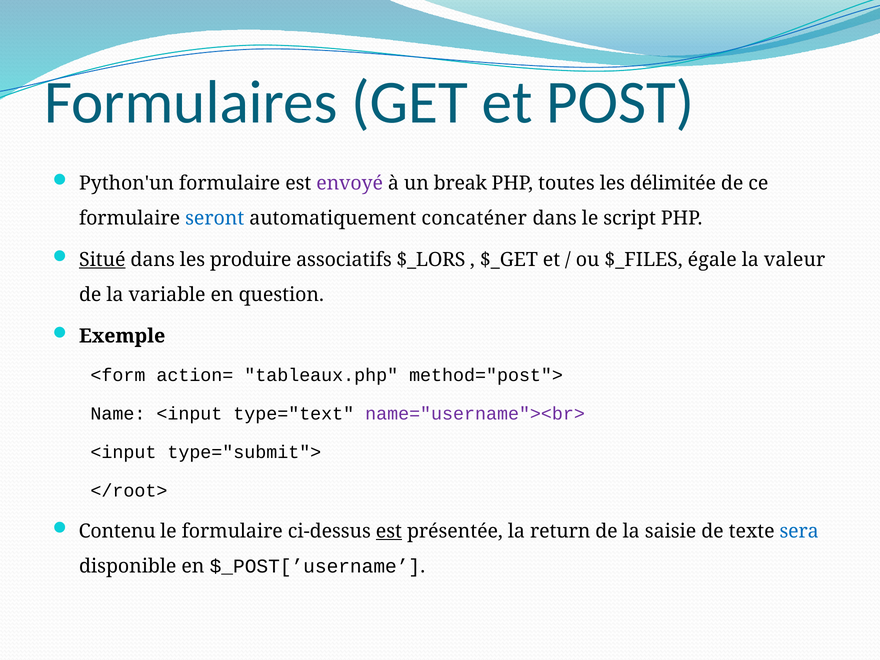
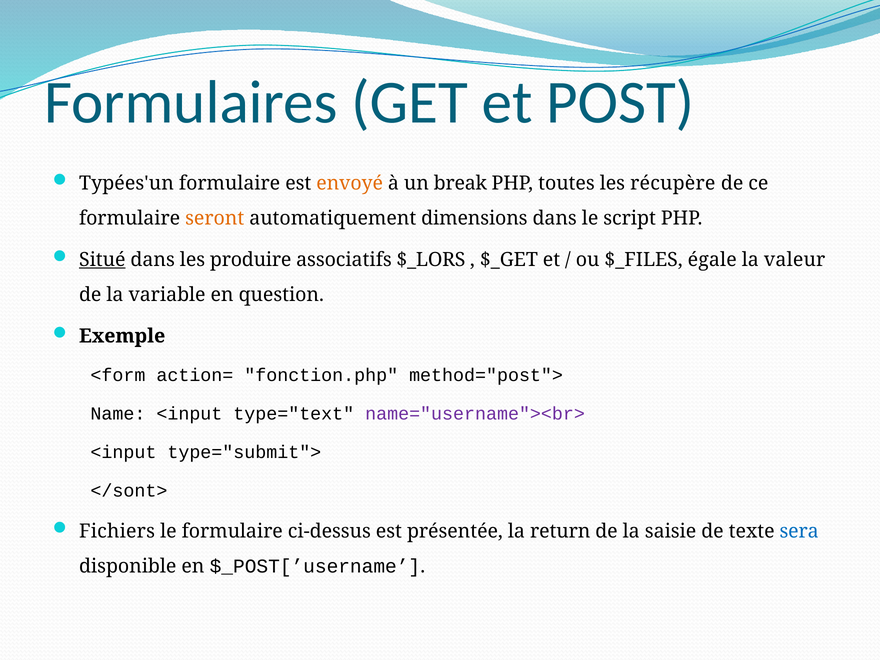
Python'un: Python'un -> Typées'un
envoyé colour: purple -> orange
délimitée: délimitée -> récupère
seront colour: blue -> orange
concaténer: concaténer -> dimensions
tableaux.php: tableaux.php -> fonction.php
</root>: </root> -> </sont>
Contenu: Contenu -> Fichiers
est at (389, 531) underline: present -> none
